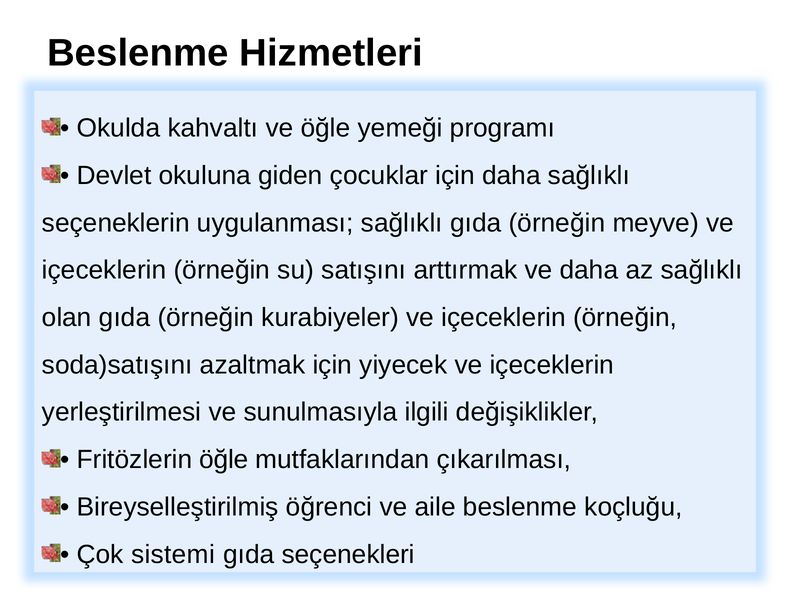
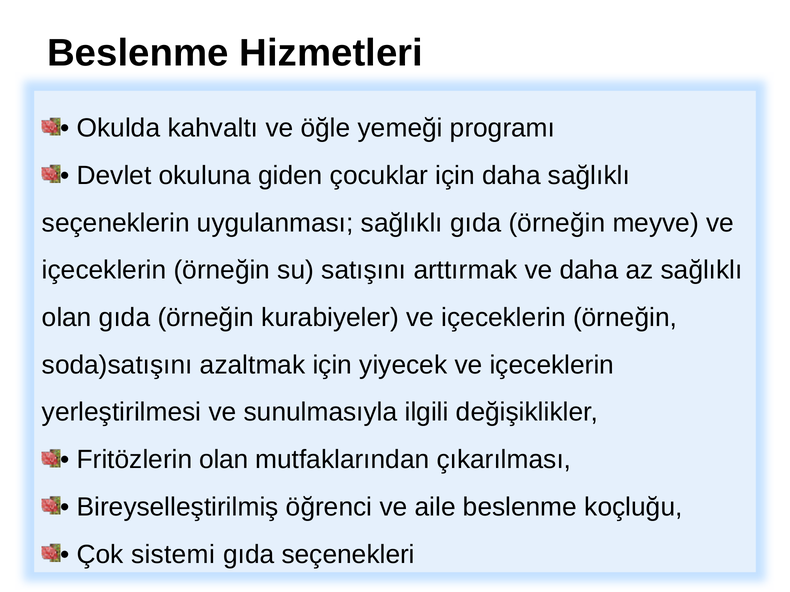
Fritözlerin öğle: öğle -> olan
